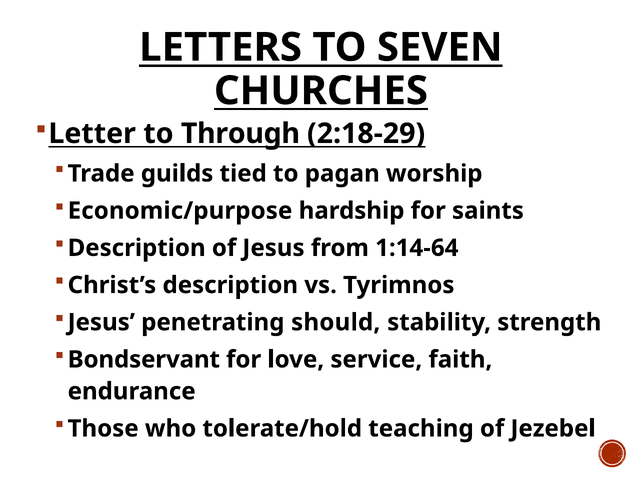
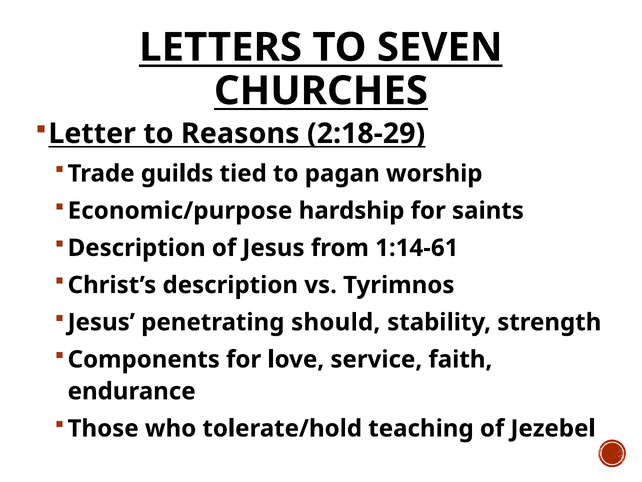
Through: Through -> Reasons
1:14-64: 1:14-64 -> 1:14-61
Bondservant: Bondservant -> Components
